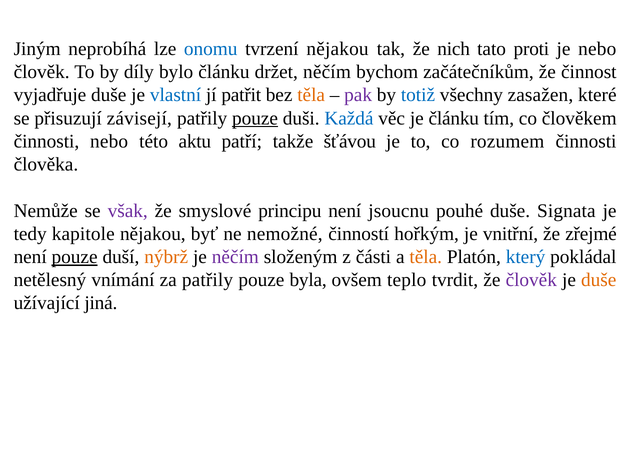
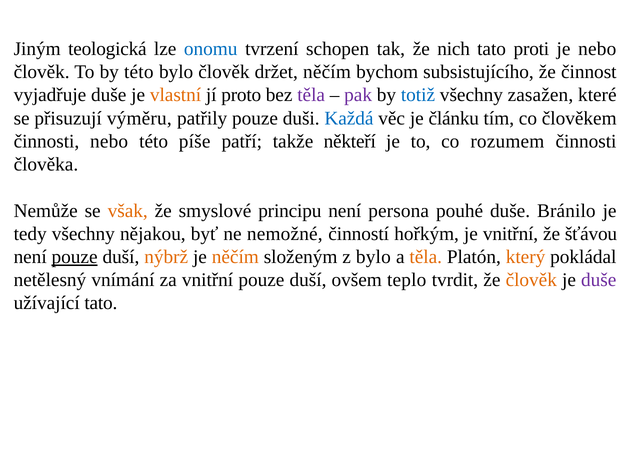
neprobíhá: neprobíhá -> teologická
tvrzení nějakou: nějakou -> schopen
by díly: díly -> této
bylo článku: článku -> člověk
začátečníkům: začátečníkům -> subsistujícího
vlastní colour: blue -> orange
patřit: patřit -> proto
těla at (311, 95) colour: orange -> purple
závisejí: závisejí -> výměru
pouze at (255, 118) underline: present -> none
aktu: aktu -> píše
šťávou: šťávou -> někteří
však colour: purple -> orange
jsoucnu: jsoucnu -> persona
Signata: Signata -> Bránilo
tedy kapitole: kapitole -> všechny
zřejmé: zřejmé -> šťávou
něčím at (235, 257) colour: purple -> orange
z části: části -> bylo
který colour: blue -> orange
za patřily: patřily -> vnitřní
byla at (308, 280): byla -> duší
člověk at (531, 280) colour: purple -> orange
duše at (599, 280) colour: orange -> purple
užívající jiná: jiná -> tato
